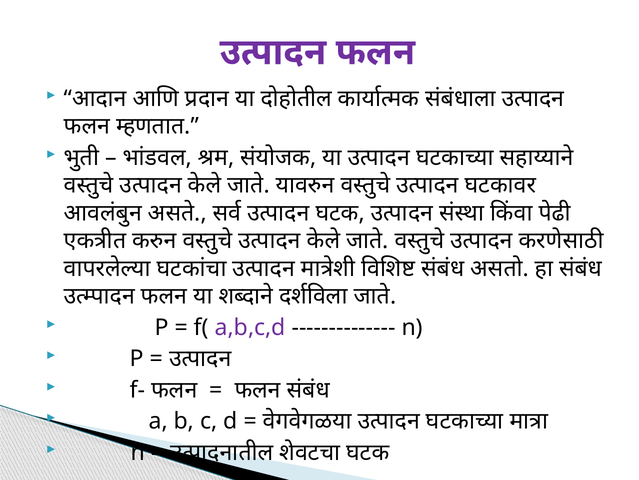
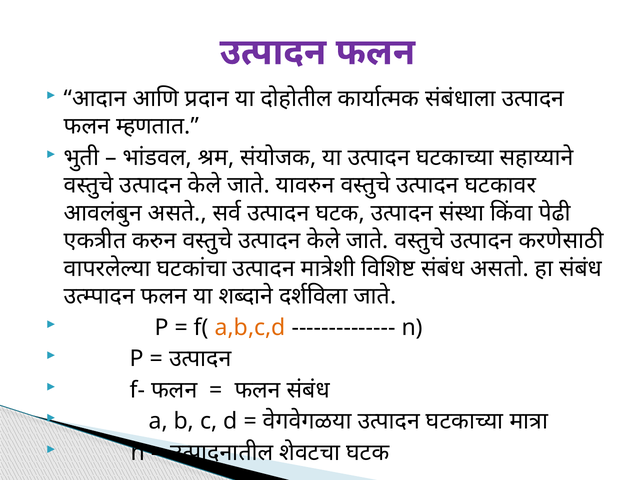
a,b,c,d colour: purple -> orange
